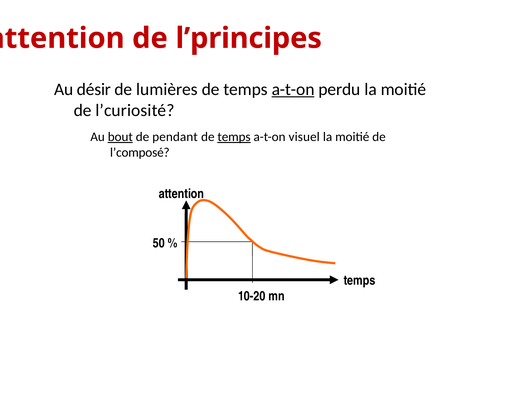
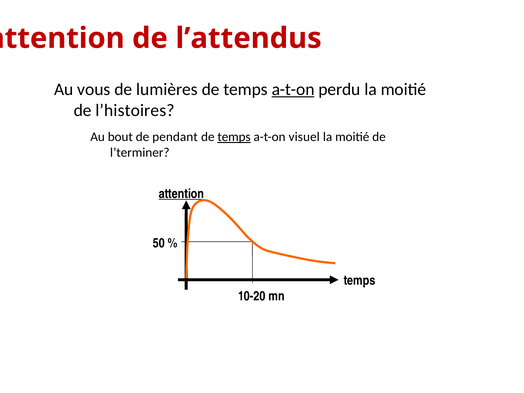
l’principes: l’principes -> l’attendus
désir: désir -> vous
l’curiosité: l’curiosité -> l’histoires
bout underline: present -> none
l’composé: l’composé -> l’terminer
attention underline: none -> present
